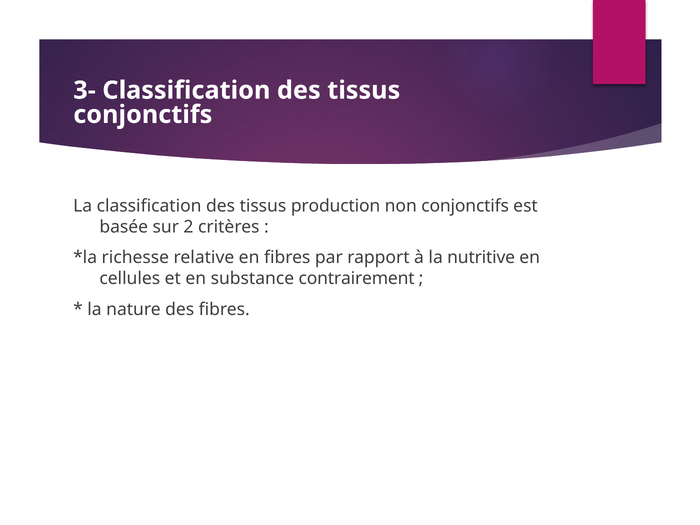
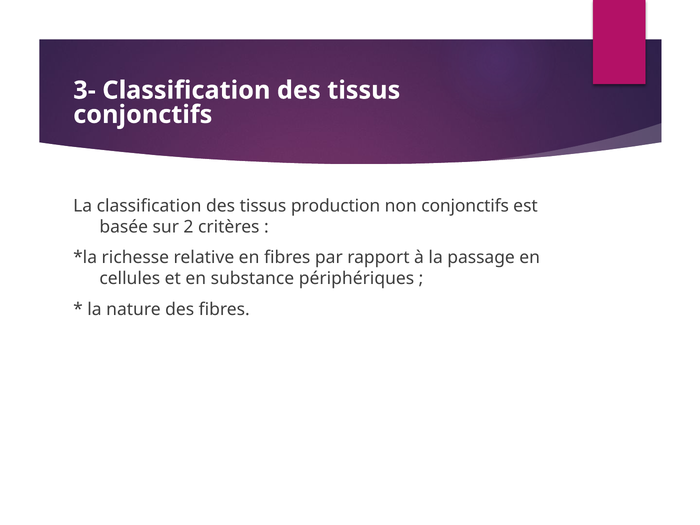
nutritive: nutritive -> passage
contrairement: contrairement -> périphériques
